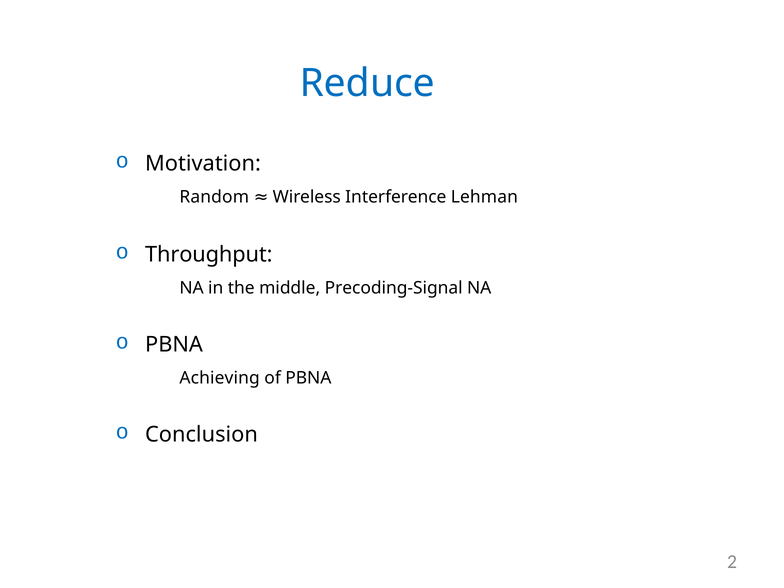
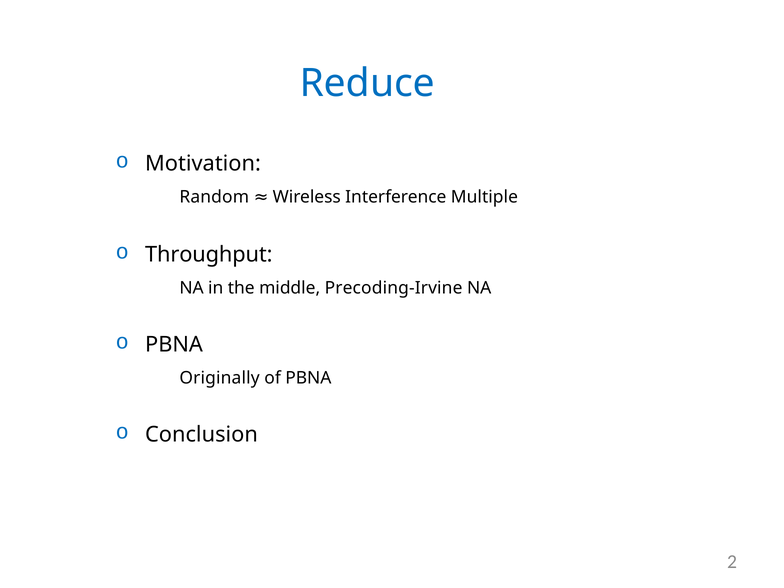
Lehman: Lehman -> Multiple
Precoding-Signal: Precoding-Signal -> Precoding-Irvine
Achieving: Achieving -> Originally
